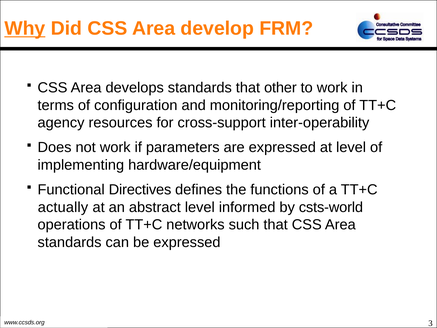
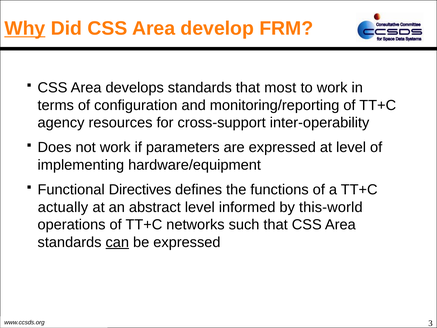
other: other -> most
csts-world: csts-world -> this-world
can underline: none -> present
